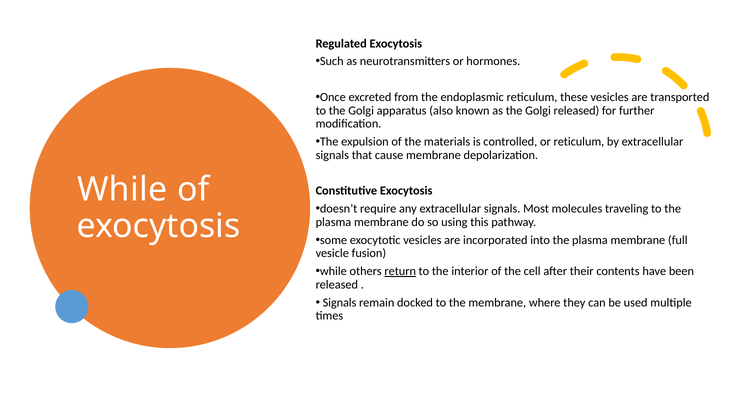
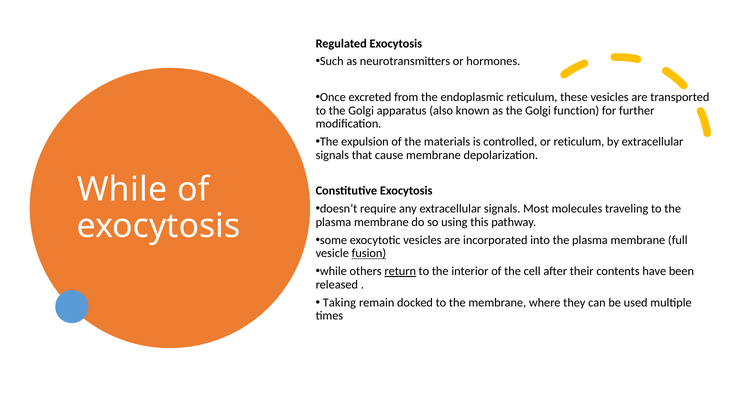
Golgi released: released -> function
fusion underline: none -> present
Signals at (340, 303): Signals -> Taking
